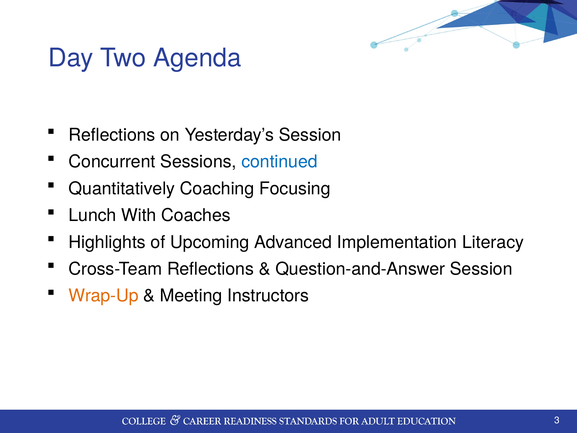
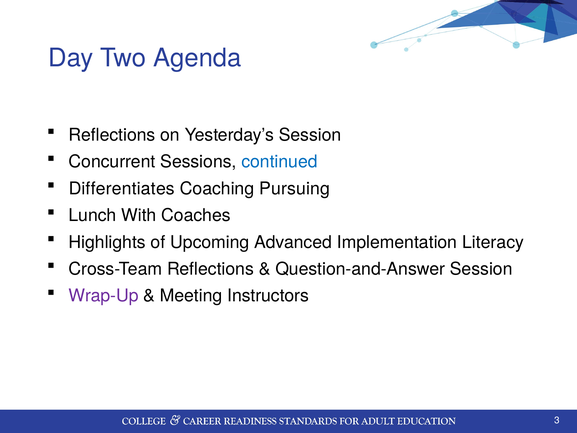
Quantitatively: Quantitatively -> Differentiates
Focusing: Focusing -> Pursuing
Wrap-Up colour: orange -> purple
